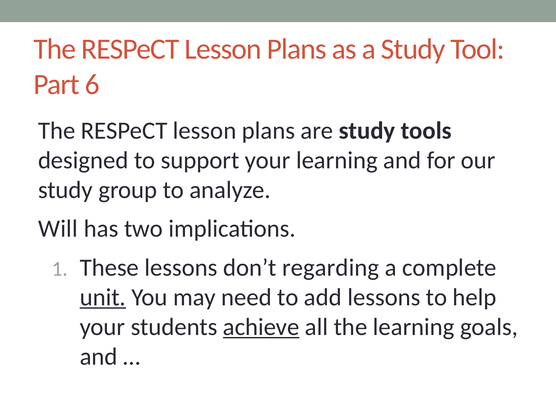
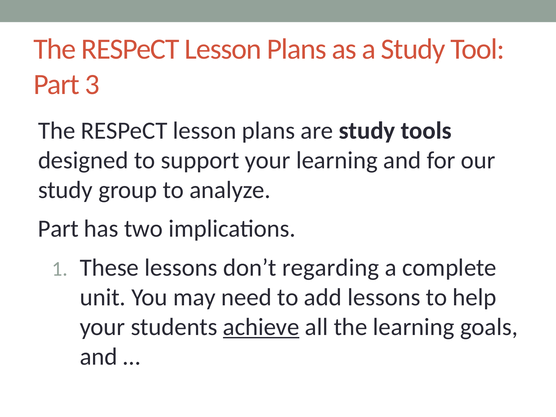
6: 6 -> 3
Will at (58, 229): Will -> Part
unit underline: present -> none
